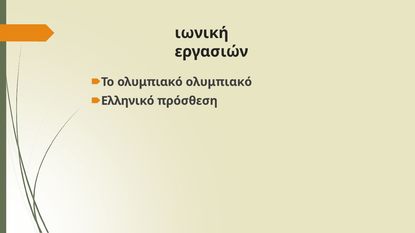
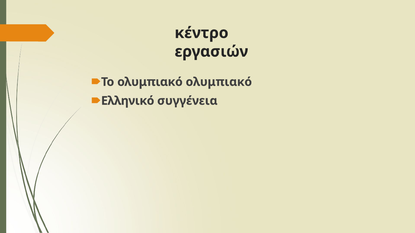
ιωνική: ιωνική -> κέντρο
πρόσθεση: πρόσθεση -> συγγένεια
